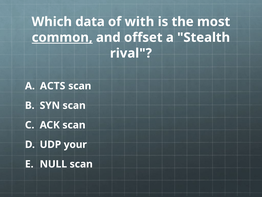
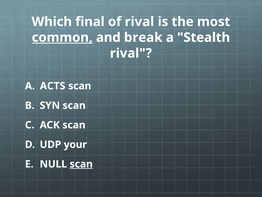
data: data -> final
of with: with -> rival
offset: offset -> break
scan at (81, 164) underline: none -> present
